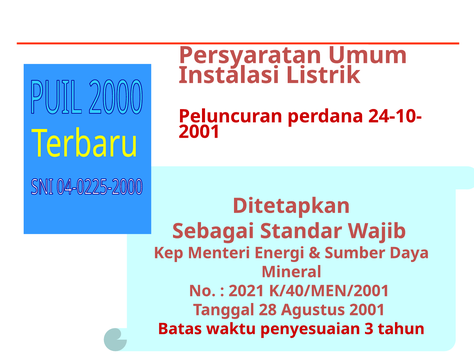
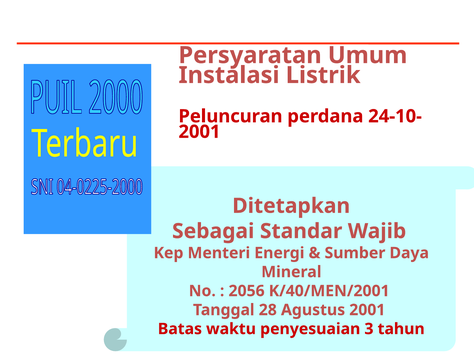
2021: 2021 -> 2056
